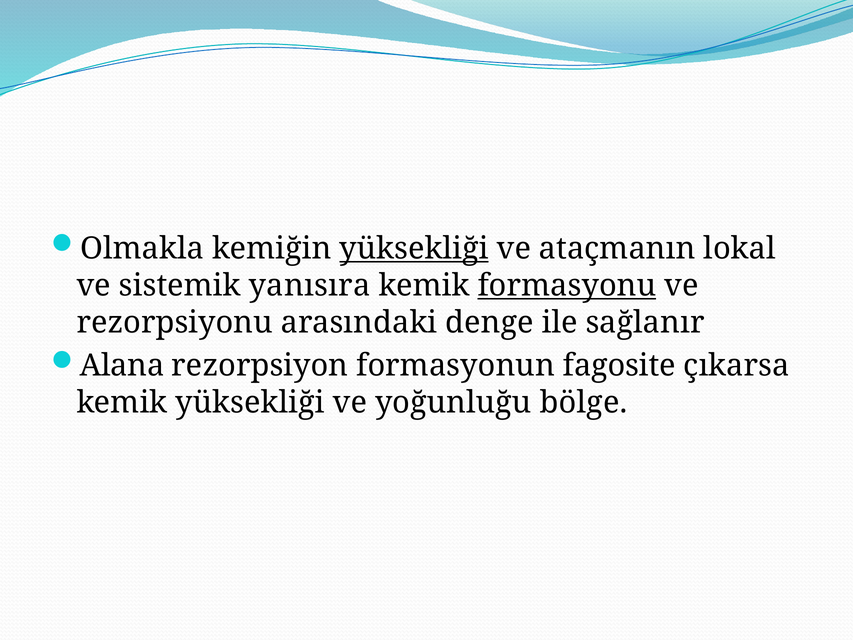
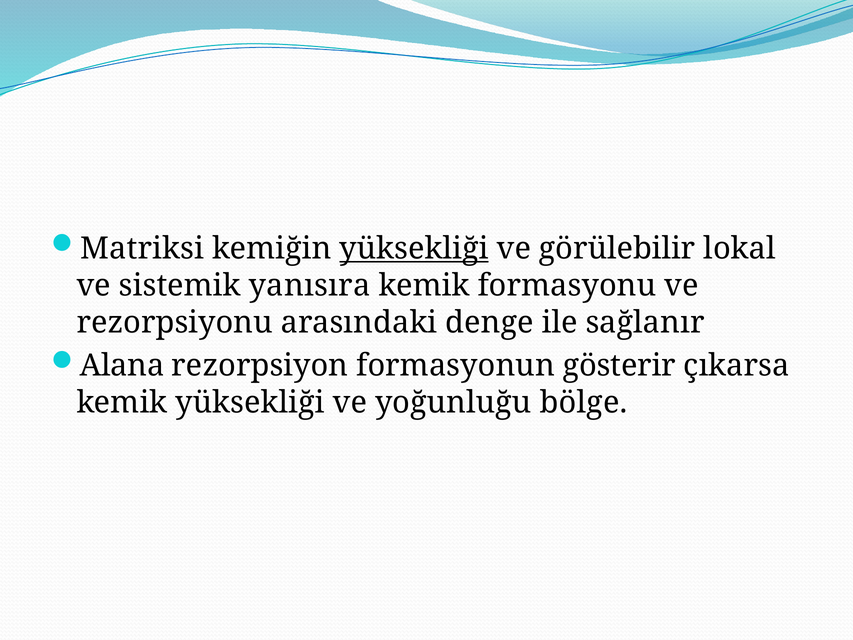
Olmakla: Olmakla -> Matriksi
ataçmanın: ataçmanın -> görülebilir
formasyonu underline: present -> none
fagosite: fagosite -> gösterir
